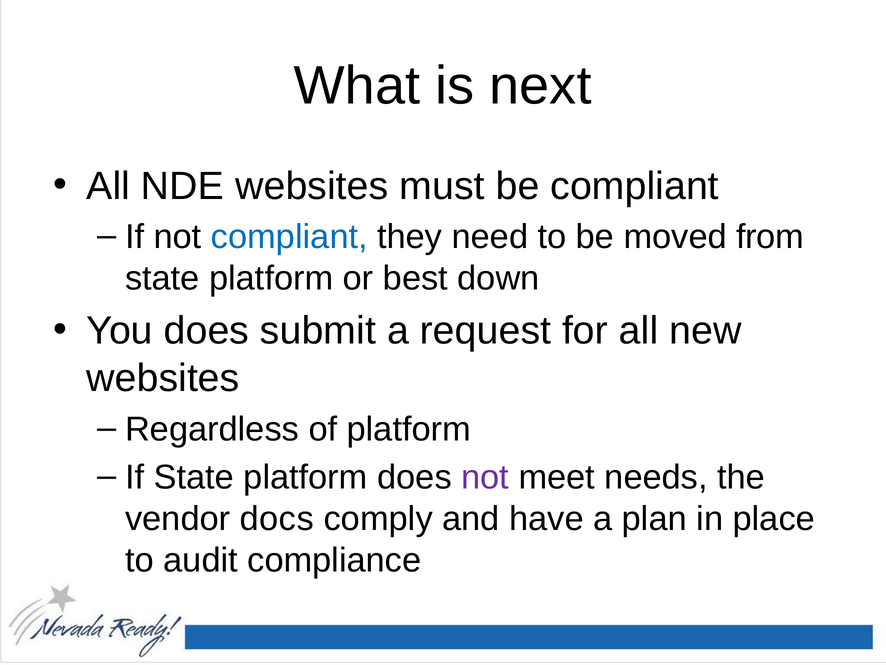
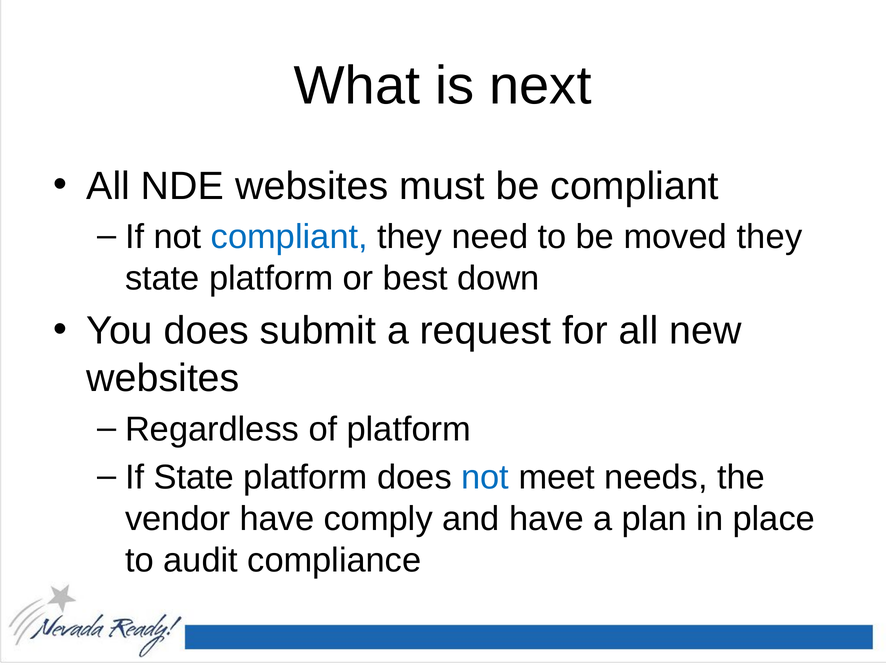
moved from: from -> they
not at (485, 477) colour: purple -> blue
vendor docs: docs -> have
